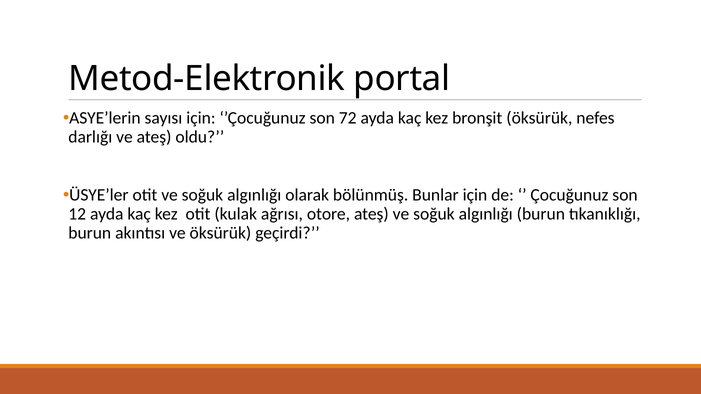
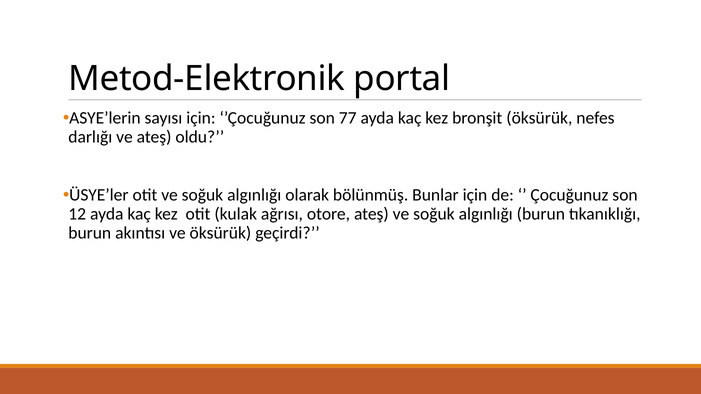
72: 72 -> 77
